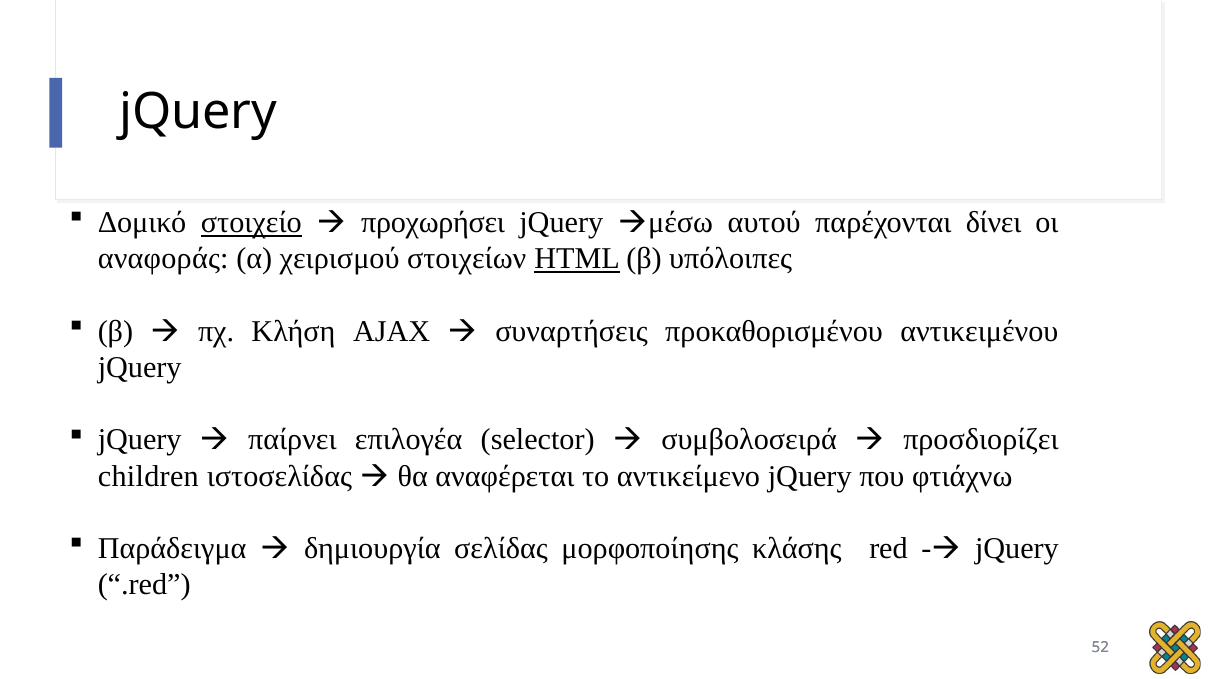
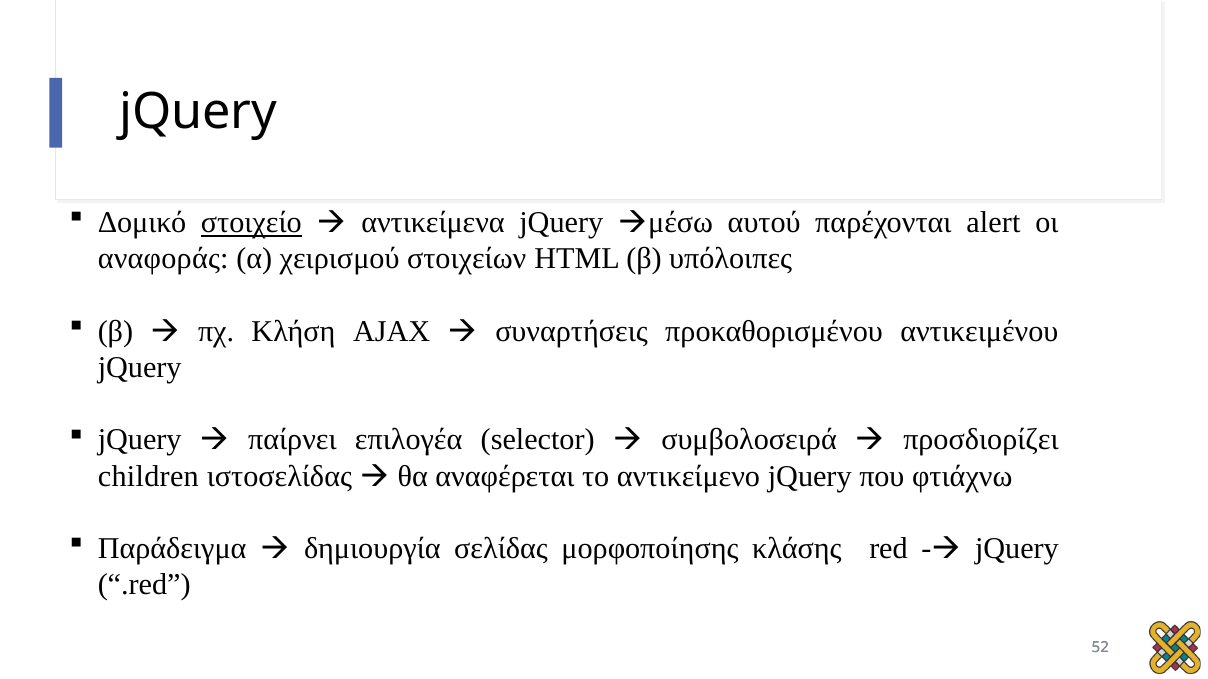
προχωρήσει: προχωρήσει -> αντικείμενα
δίνει: δίνει -> alert
HTML underline: present -> none
